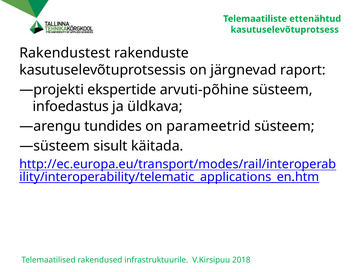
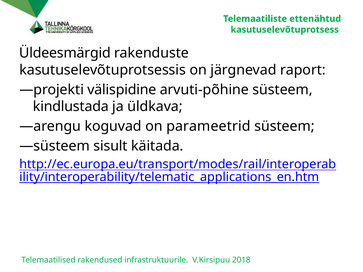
Rakendustest: Rakendustest -> Üldeesmärgid
ekspertide: ekspertide -> välispidine
infoedastus: infoedastus -> kindlustada
tundides: tundides -> koguvad
